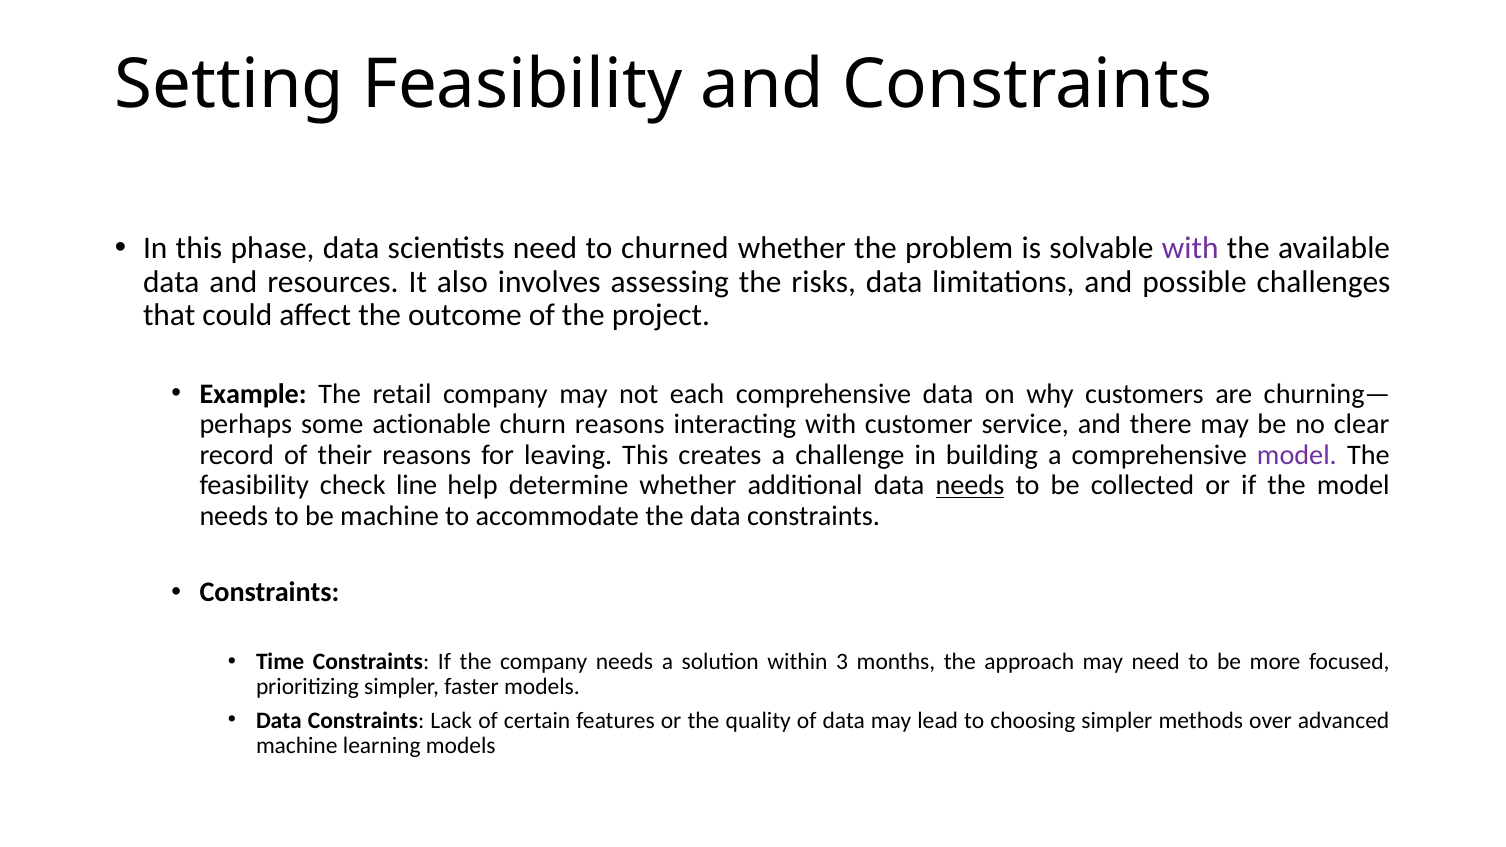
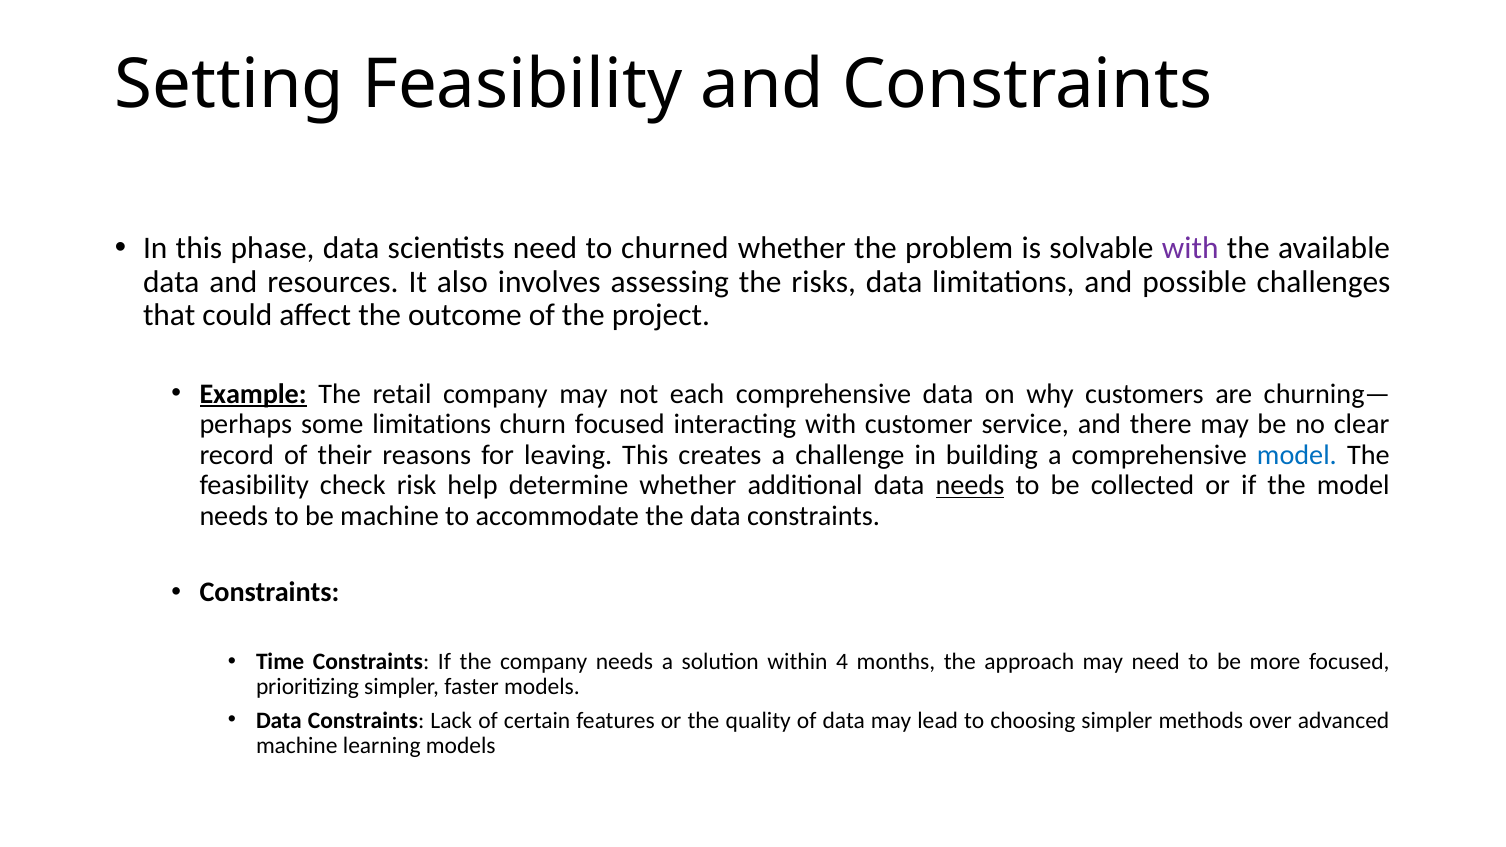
Example underline: none -> present
some actionable: actionable -> limitations
churn reasons: reasons -> focused
model at (1297, 455) colour: purple -> blue
line: line -> risk
3: 3 -> 4
